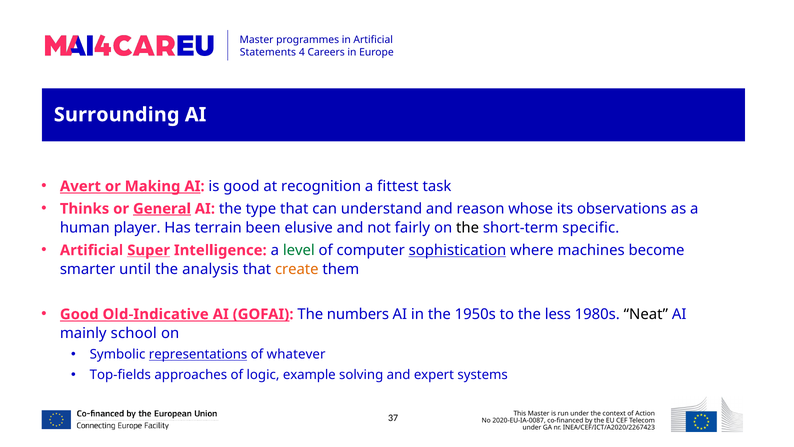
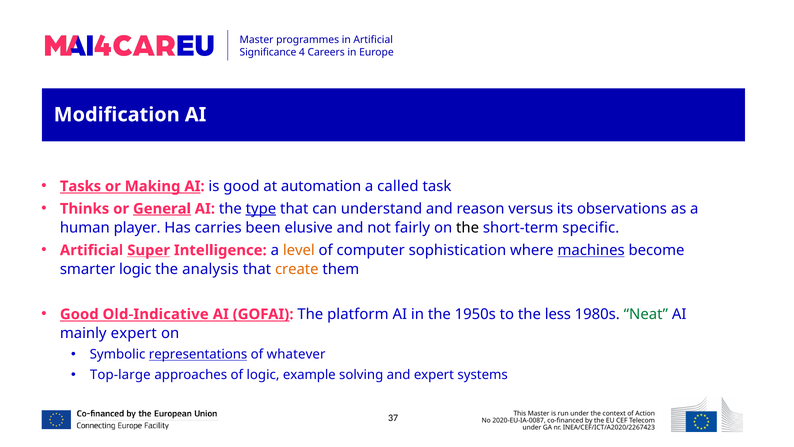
Statements: Statements -> Significance
Surrounding: Surrounding -> Modification
Avert: Avert -> Tasks
recognition: recognition -> automation
fittest: fittest -> called
type underline: none -> present
whose: whose -> versus
terrain: terrain -> carries
level colour: green -> orange
sophistication underline: present -> none
machines underline: none -> present
smarter until: until -> logic
numbers: numbers -> platform
Neat colour: black -> green
mainly school: school -> expert
Top-fields: Top-fields -> Top-large
